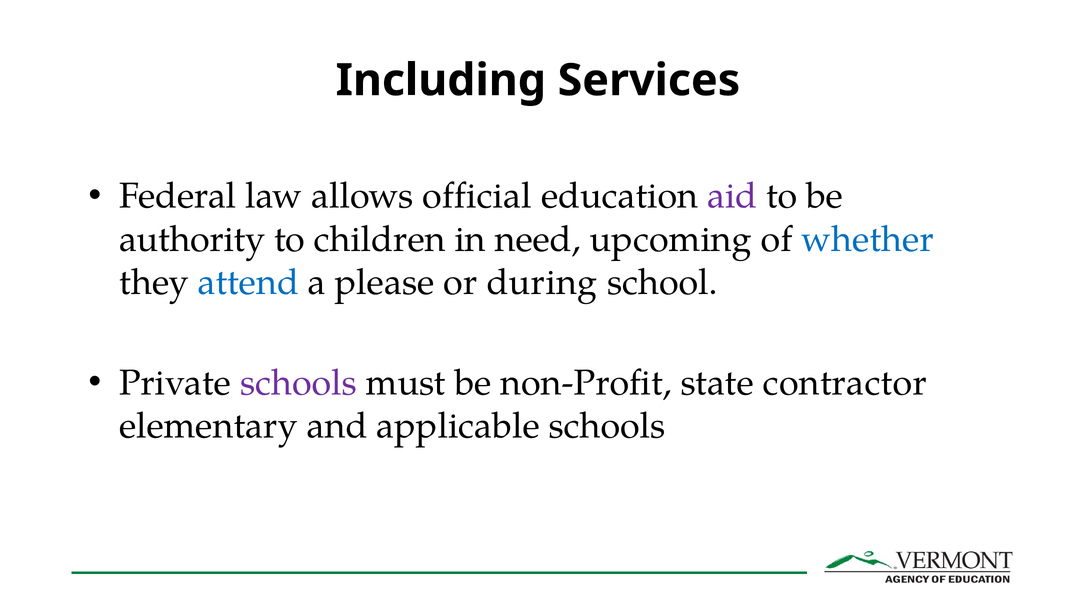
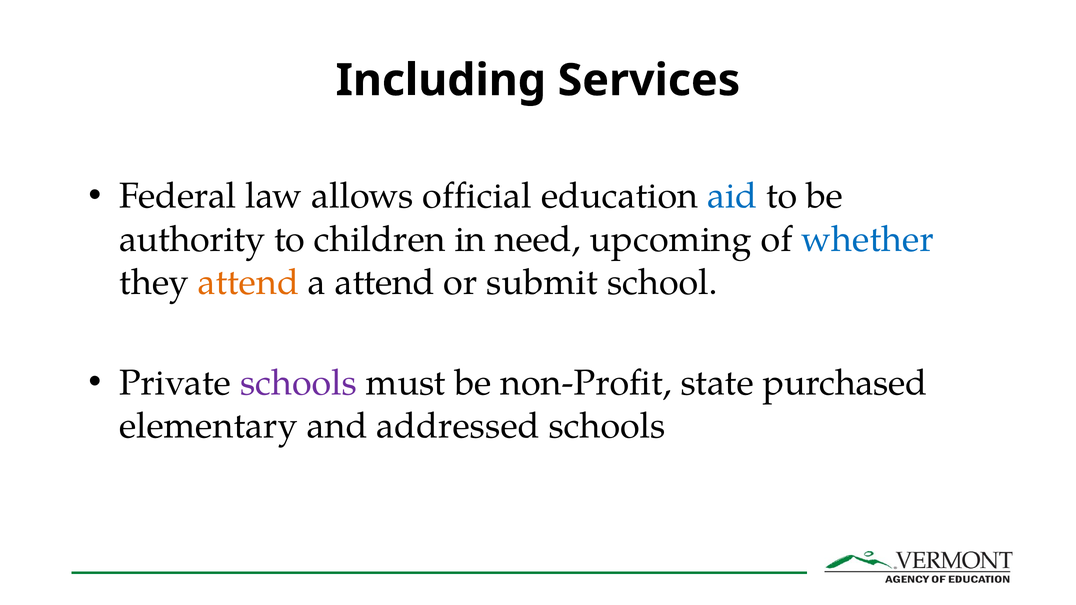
aid colour: purple -> blue
attend at (248, 282) colour: blue -> orange
a please: please -> attend
during: during -> submit
contractor: contractor -> purchased
applicable: applicable -> addressed
